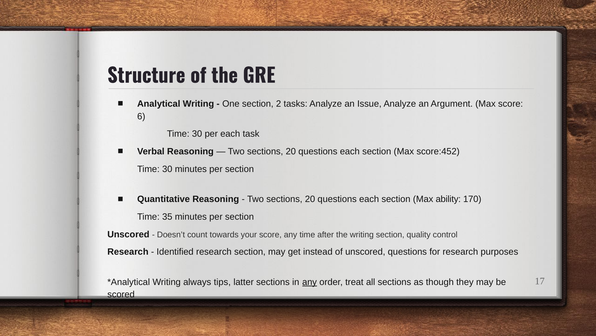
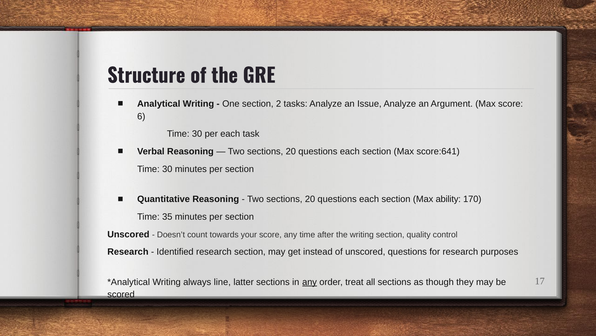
score:452: score:452 -> score:641
tips: tips -> line
